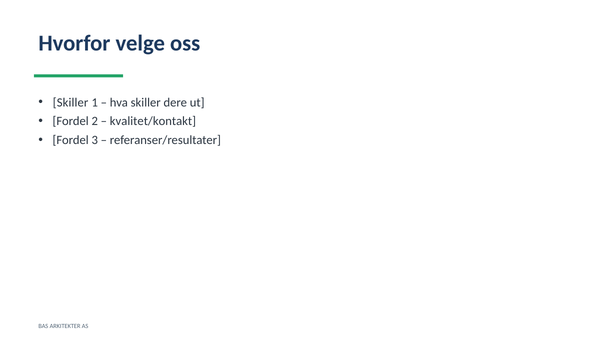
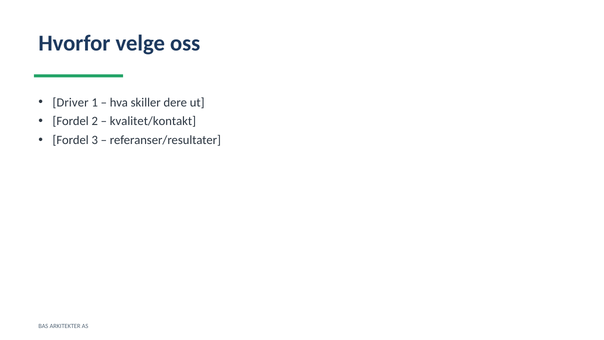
Skiller at (71, 102): Skiller -> Driver
